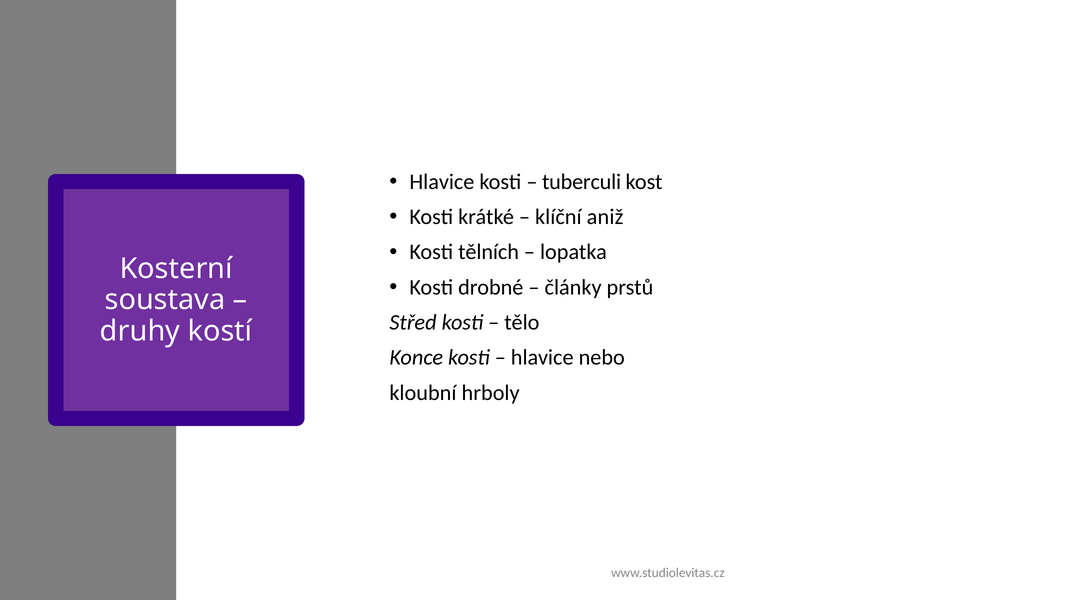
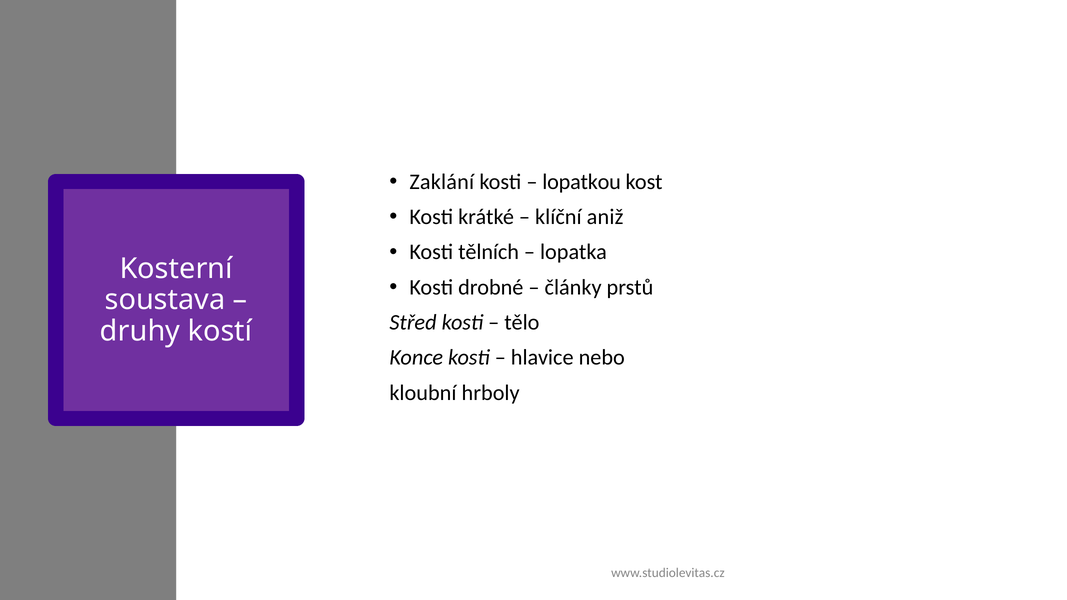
Hlavice at (442, 182): Hlavice -> Zaklání
tuberculi: tuberculi -> lopatkou
